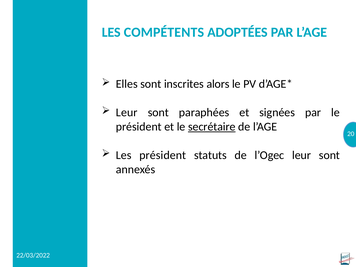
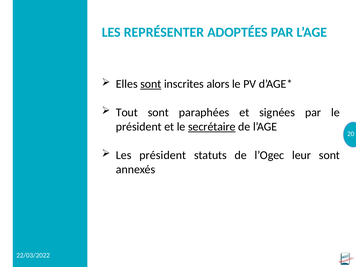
COMPÉTENTS: COMPÉTENTS -> REPRÉSENTER
sont at (151, 84) underline: none -> present
Leur at (127, 113): Leur -> Tout
